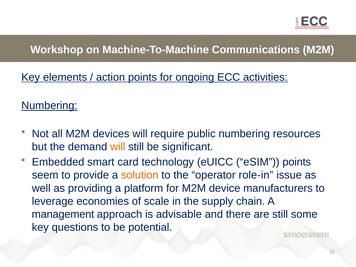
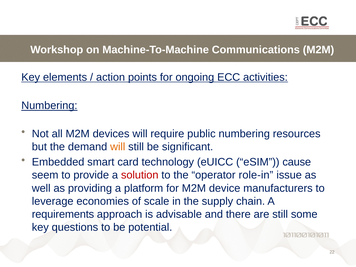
eSIM points: points -> cause
solution colour: orange -> red
management: management -> requirements
